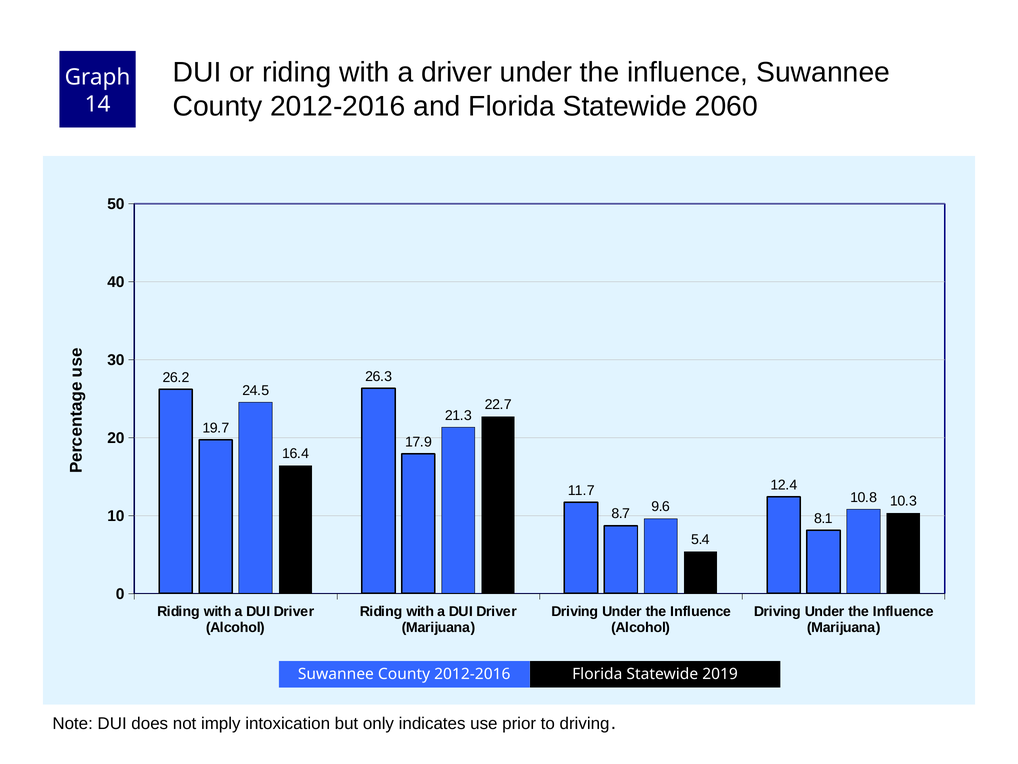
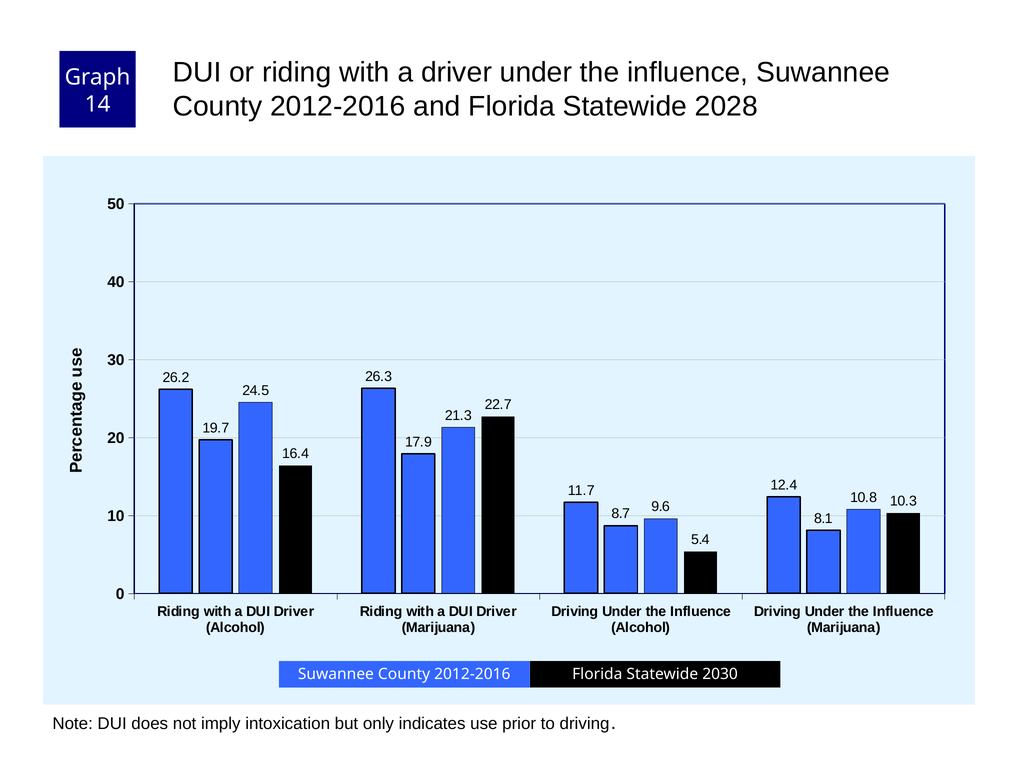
2060: 2060 -> 2028
2019: 2019 -> 2030
